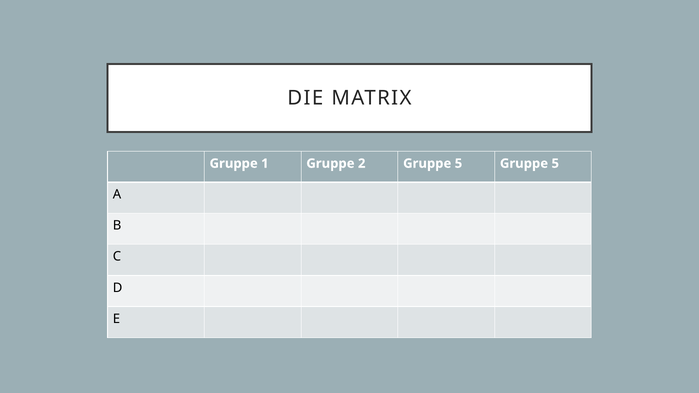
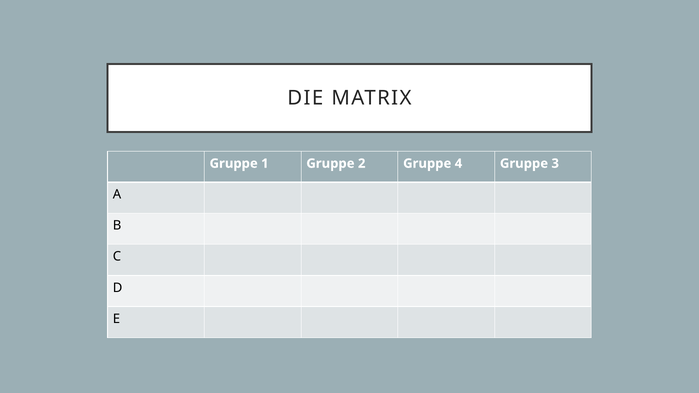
2 Gruppe 5: 5 -> 4
5 at (555, 164): 5 -> 3
